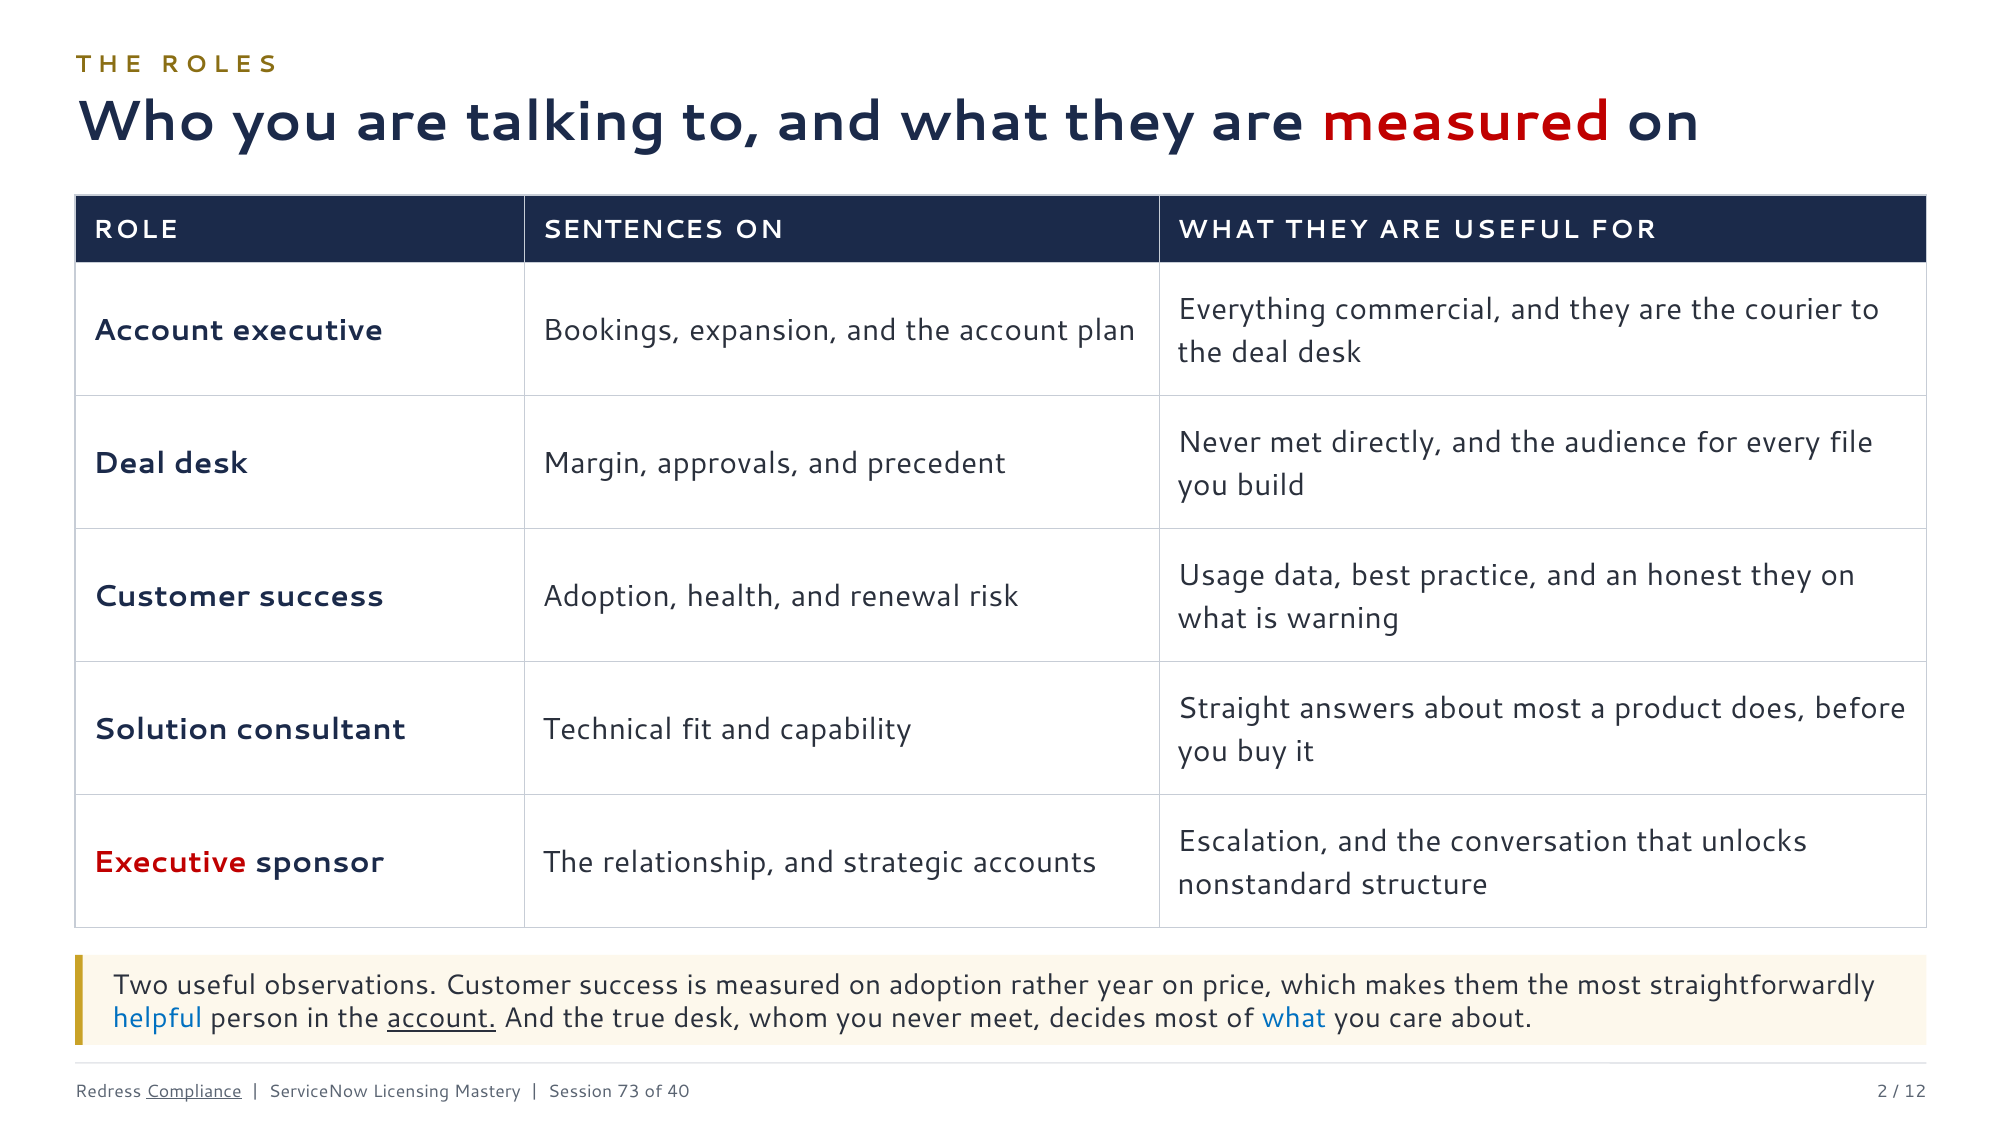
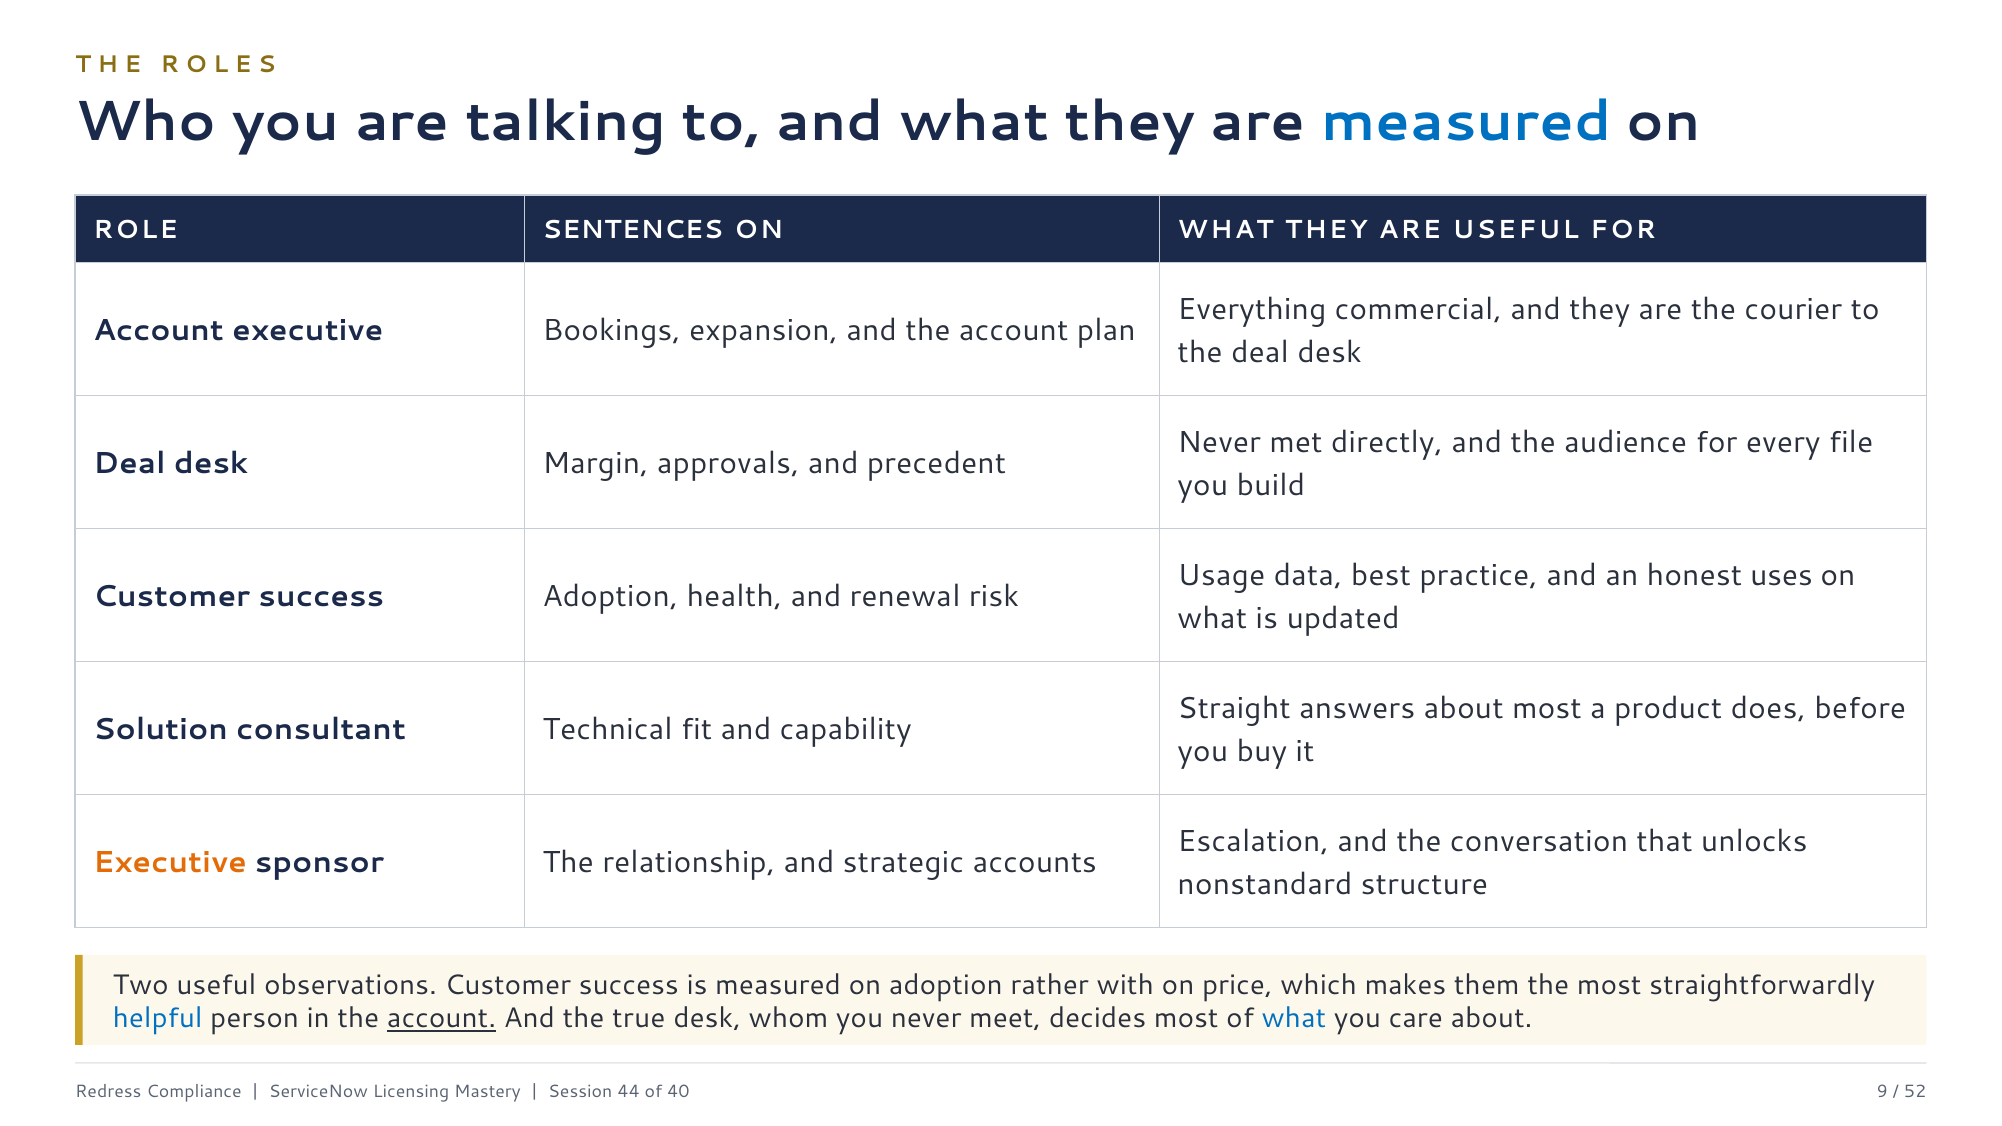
measured at (1466, 122) colour: red -> blue
honest they: they -> uses
warning: warning -> updated
Executive at (170, 863) colour: red -> orange
year: year -> with
Compliance underline: present -> none
73: 73 -> 44
2: 2 -> 9
12: 12 -> 52
